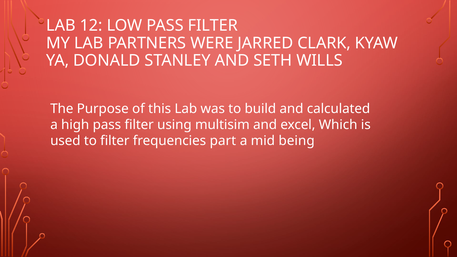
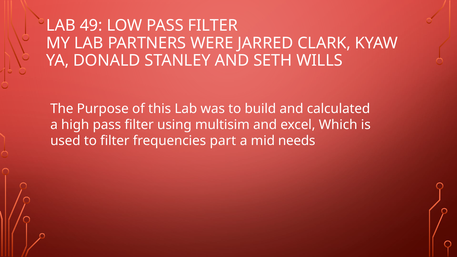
12: 12 -> 49
being: being -> needs
